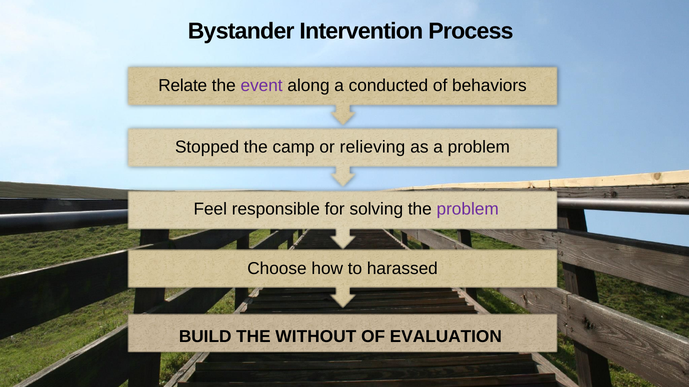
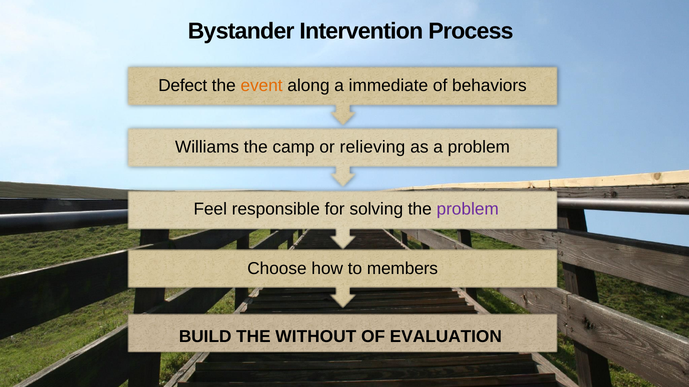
Relate: Relate -> Defect
event colour: purple -> orange
conducted: conducted -> immediate
Stopped: Stopped -> Williams
harassed: harassed -> members
